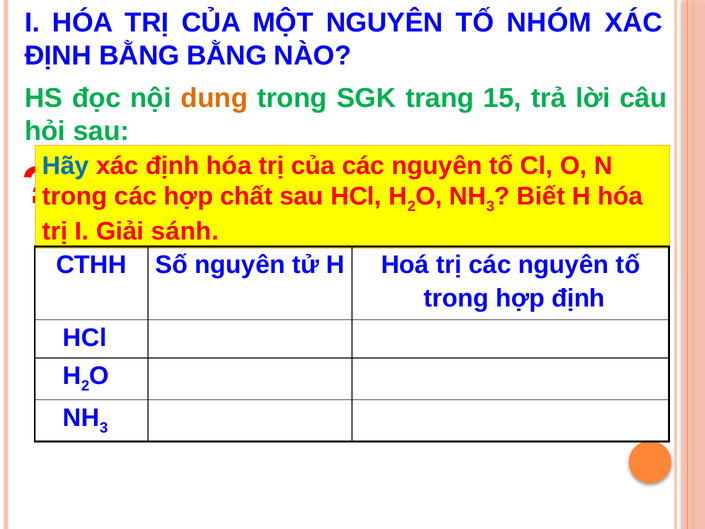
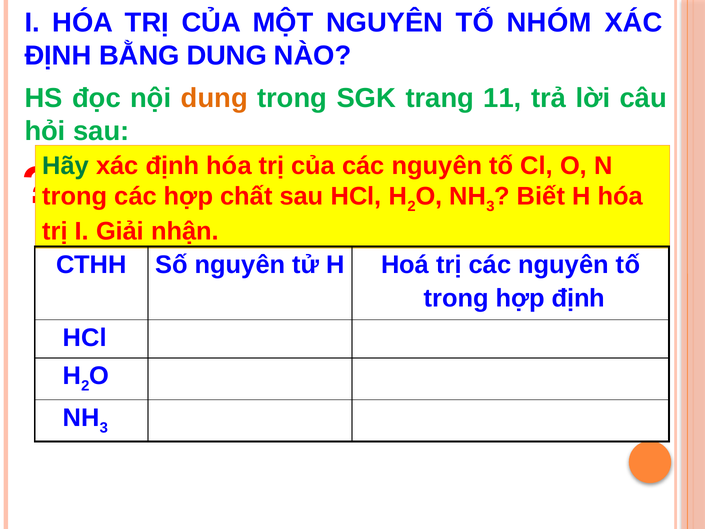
BẰNG BẰNG: BẰNG -> DUNG
15: 15 -> 11
Hãy colour: blue -> green
sánh: sánh -> nhận
